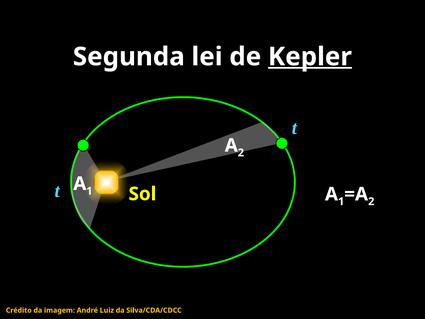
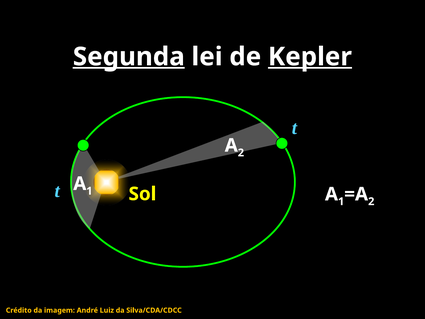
Segunda underline: none -> present
